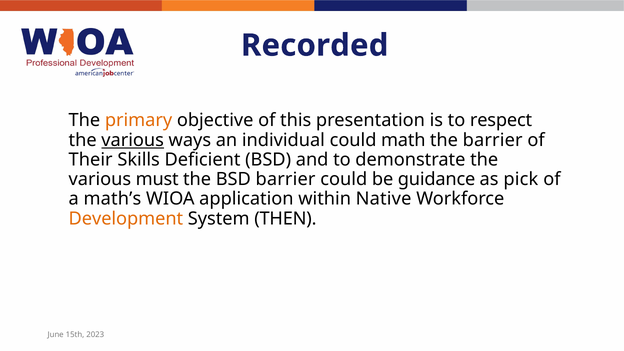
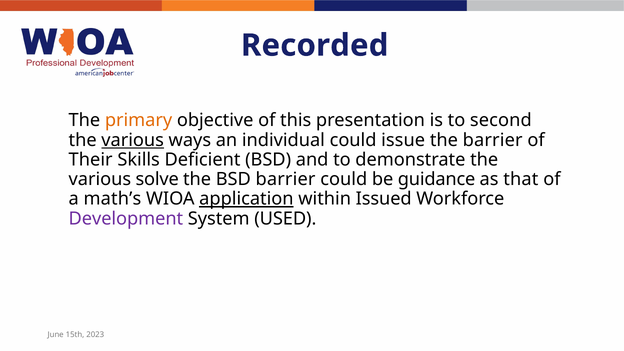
respect: respect -> second
math: math -> issue
must: must -> solve
pick: pick -> that
application underline: none -> present
Native: Native -> Issued
Development colour: orange -> purple
THEN: THEN -> USED
